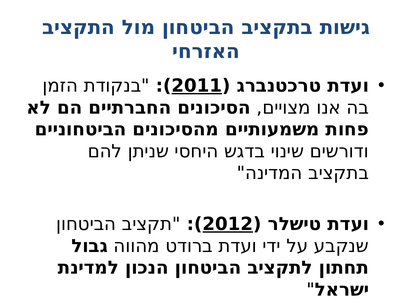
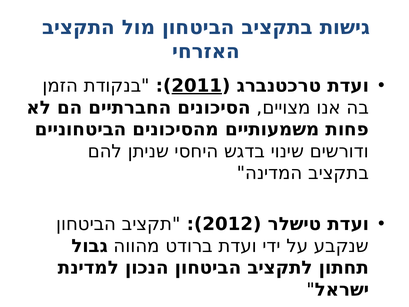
2012 underline: present -> none
